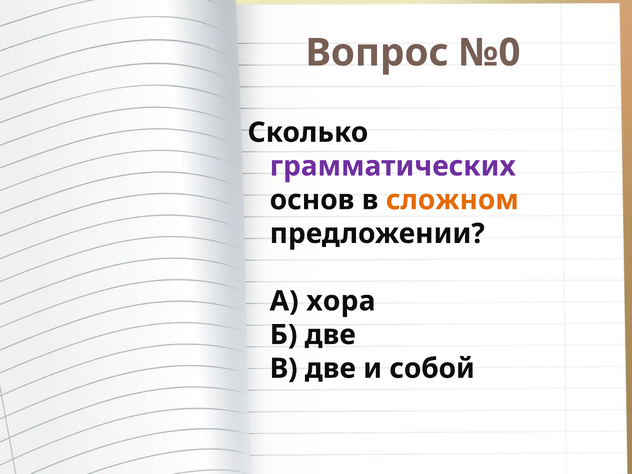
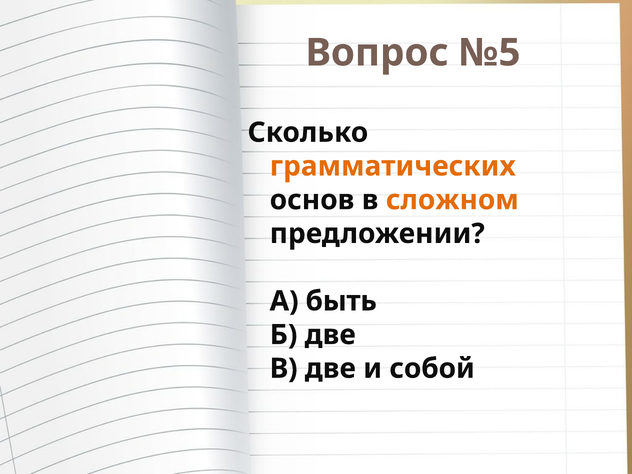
№0: №0 -> №5
грамматических colour: purple -> orange
хора: хора -> быть
